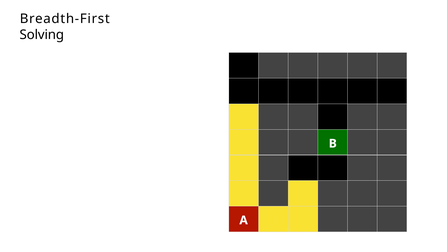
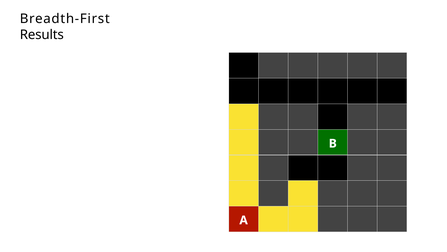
Solving: Solving -> Results
